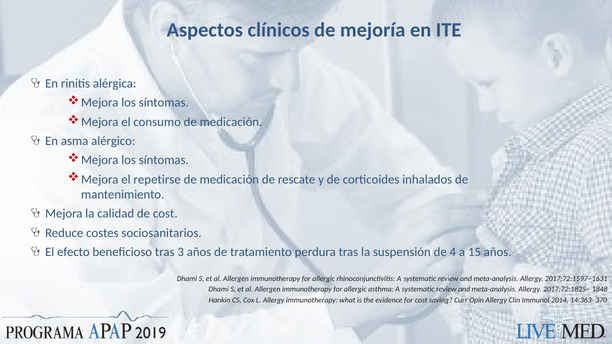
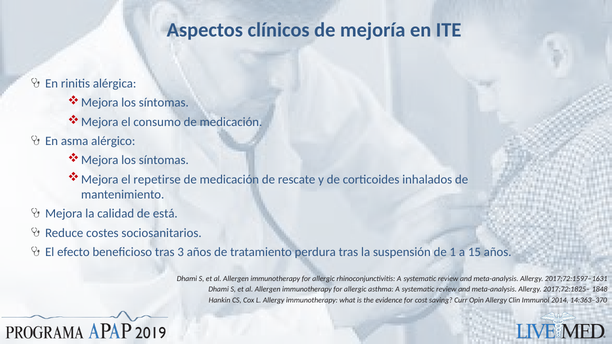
de cost: cost -> está
4: 4 -> 1
